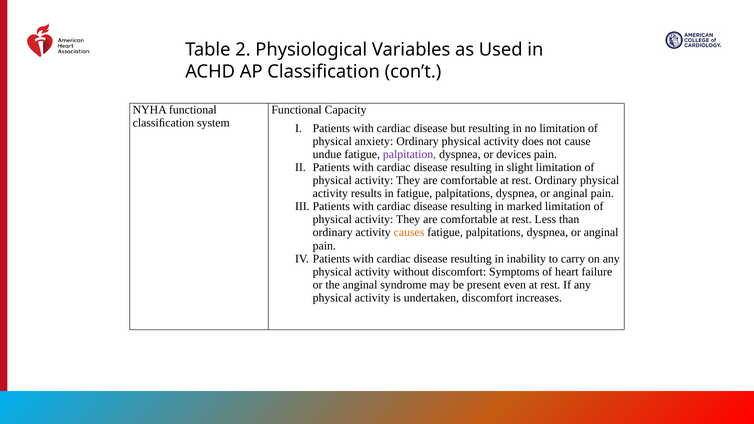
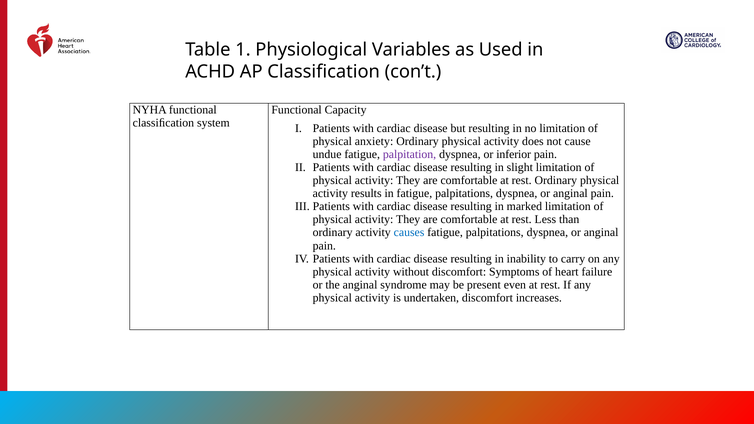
2: 2 -> 1
devices: devices -> inferior
causes colour: orange -> blue
